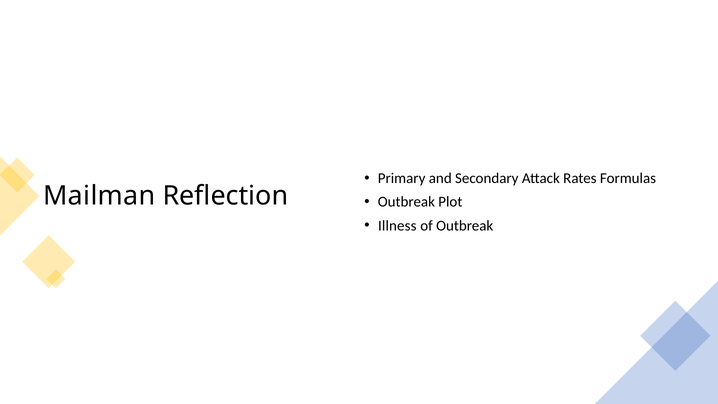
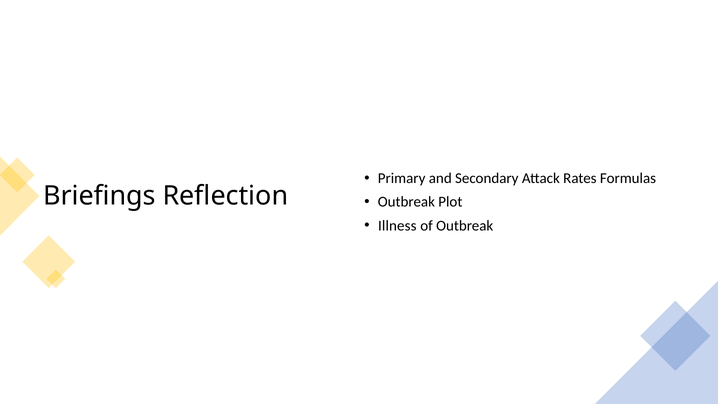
Mailman: Mailman -> Briefings
